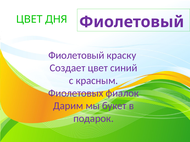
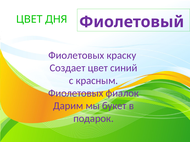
Фиолетовый at (76, 55): Фиолетовый -> Фиолетовых
